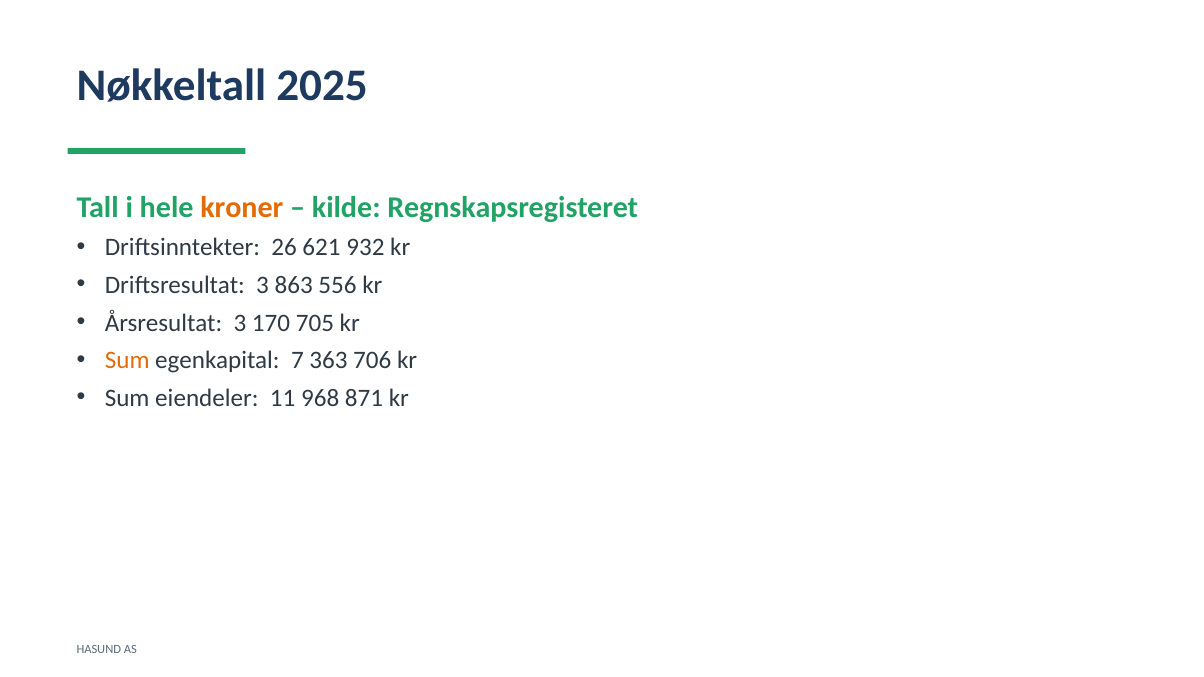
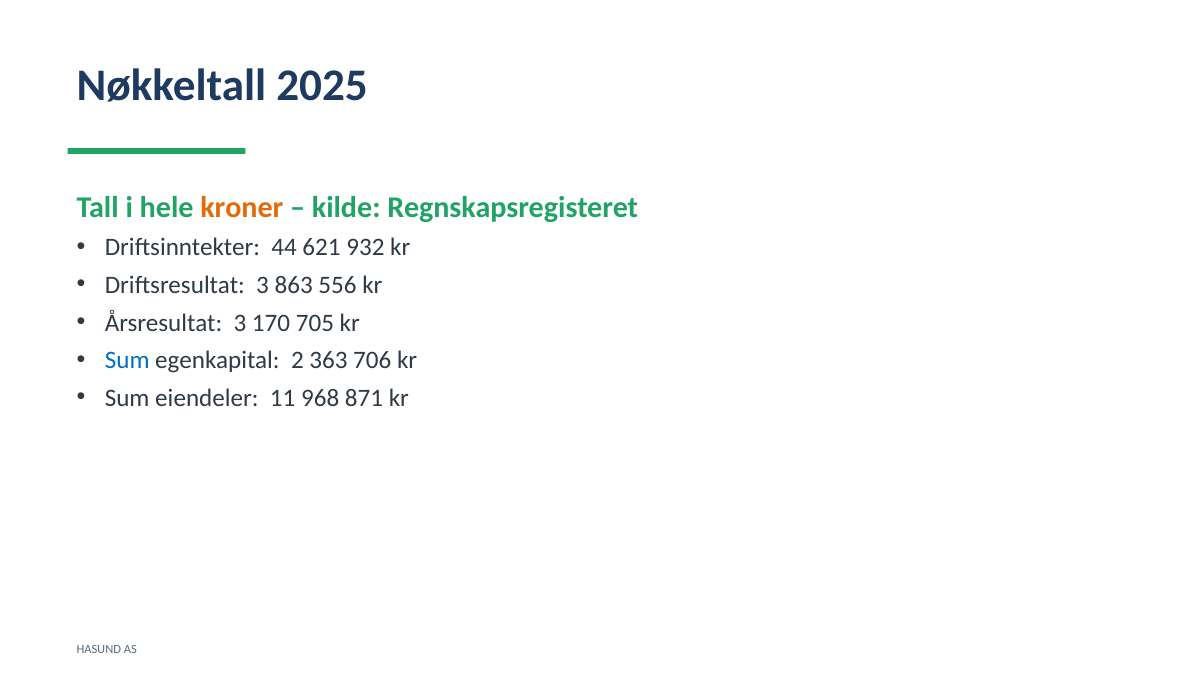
26: 26 -> 44
Sum at (127, 361) colour: orange -> blue
7: 7 -> 2
